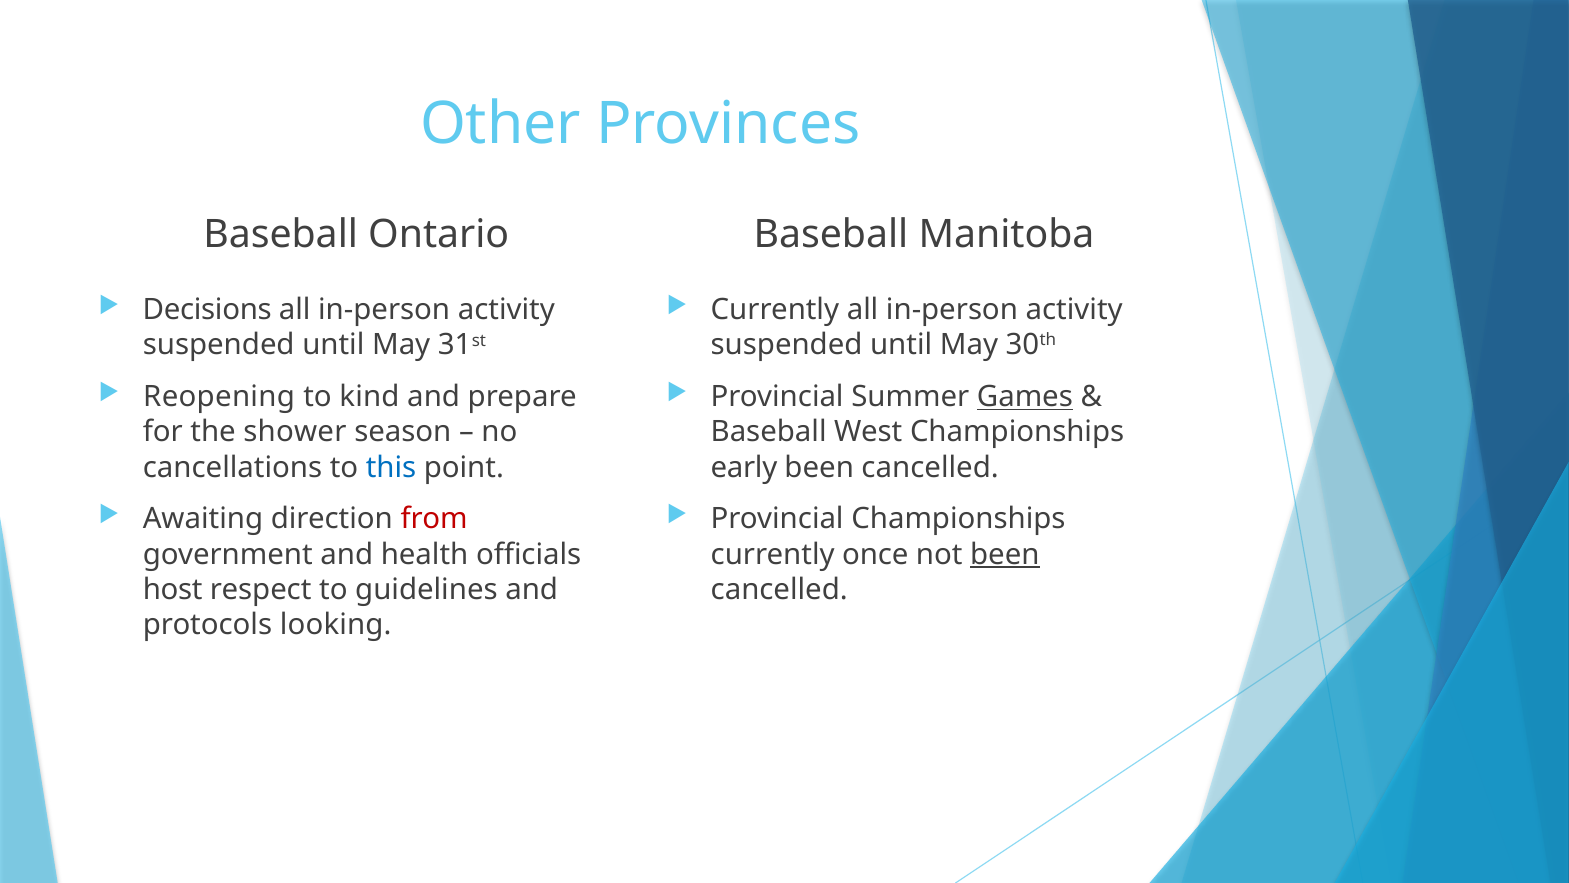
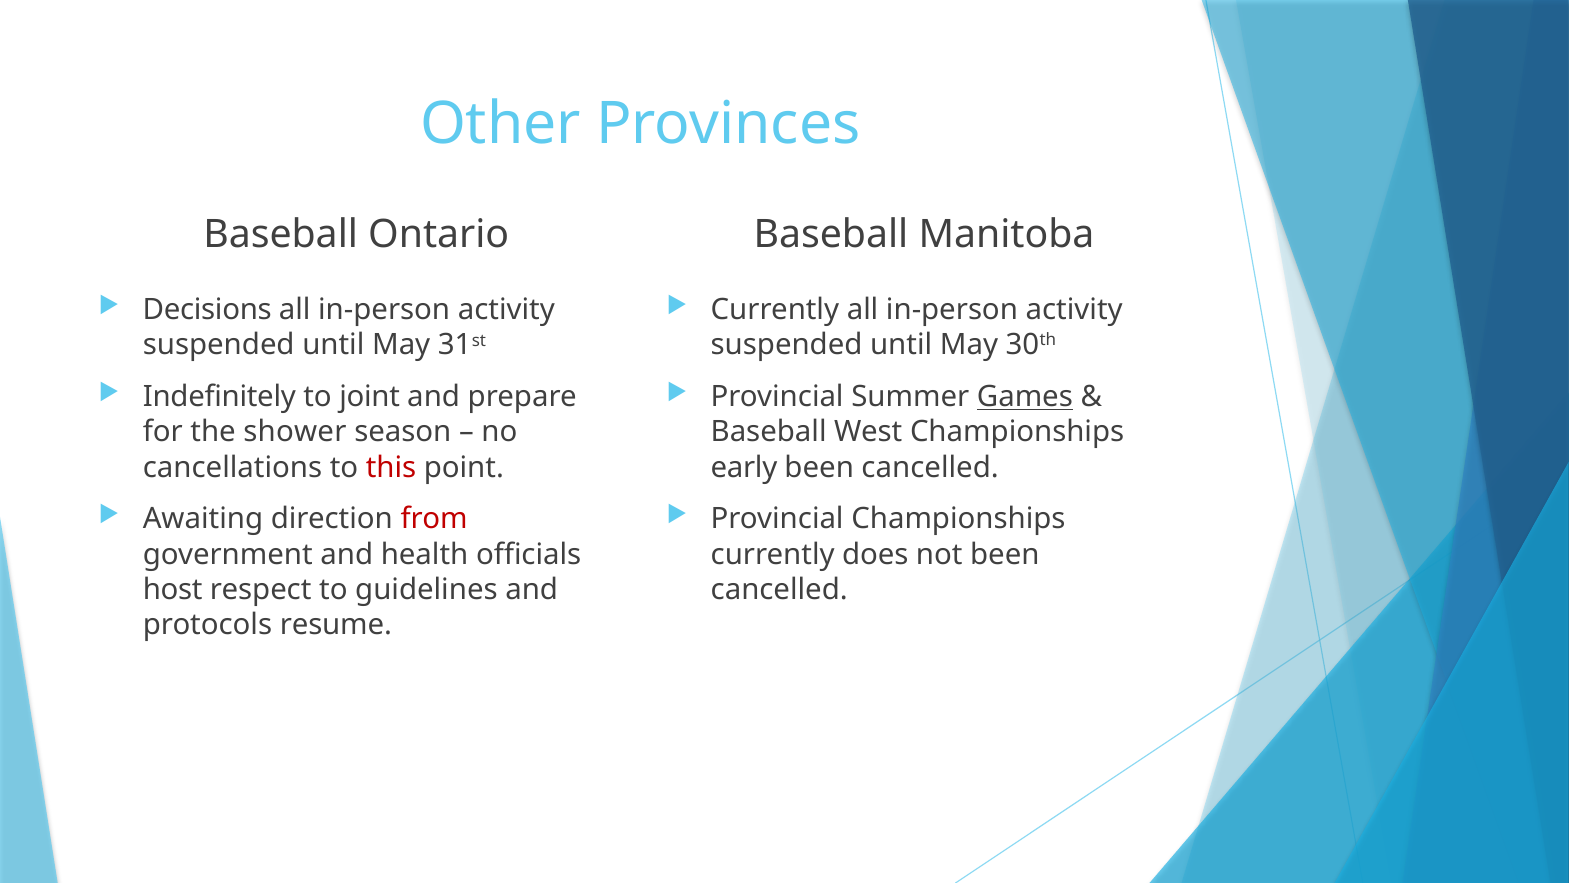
Reopening: Reopening -> Indefinitely
kind: kind -> joint
this colour: blue -> red
once: once -> does
been at (1005, 554) underline: present -> none
looking: looking -> resume
